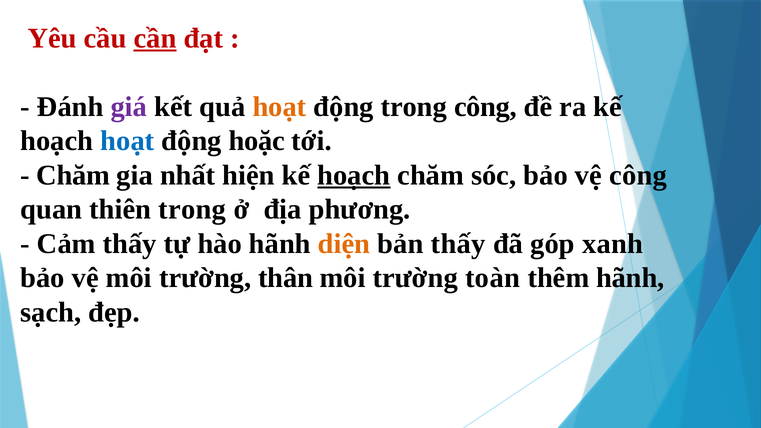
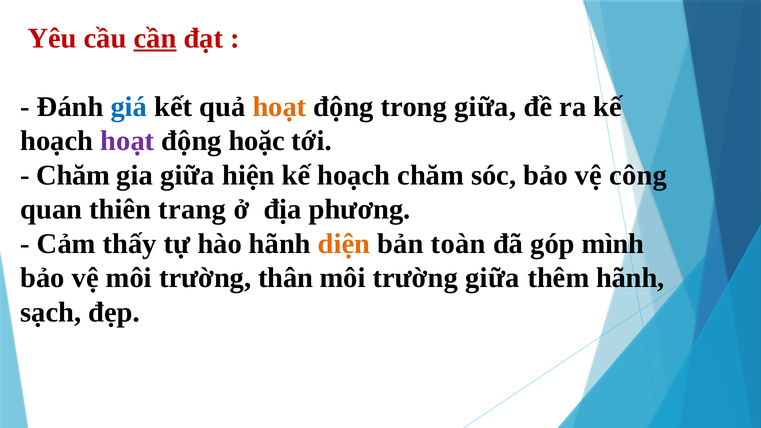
giá colour: purple -> blue
trong công: công -> giữa
hoạt at (127, 141) colour: blue -> purple
gia nhất: nhất -> giữa
hoạch at (354, 175) underline: present -> none
thiên trong: trong -> trang
bản thấy: thấy -> toàn
xanh: xanh -> mình
trường toàn: toàn -> giữa
